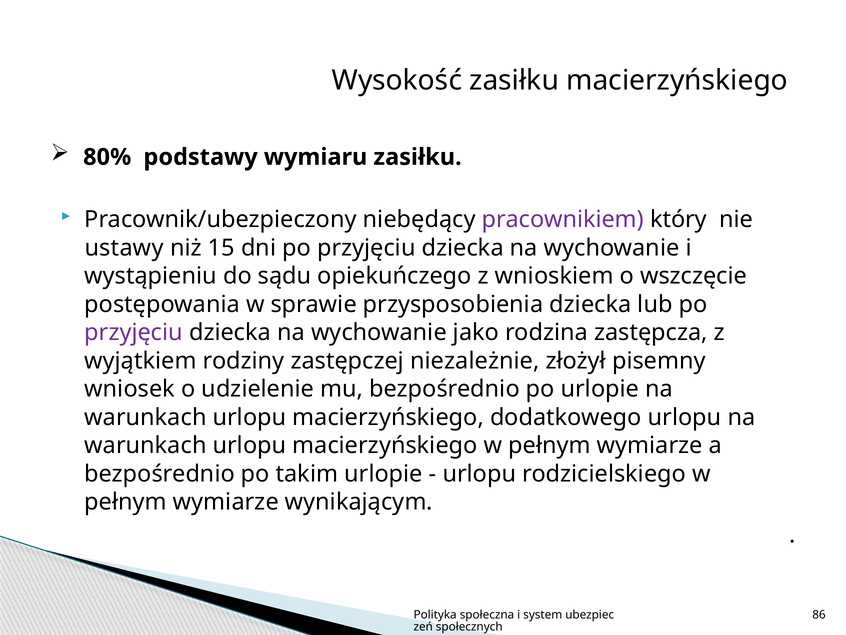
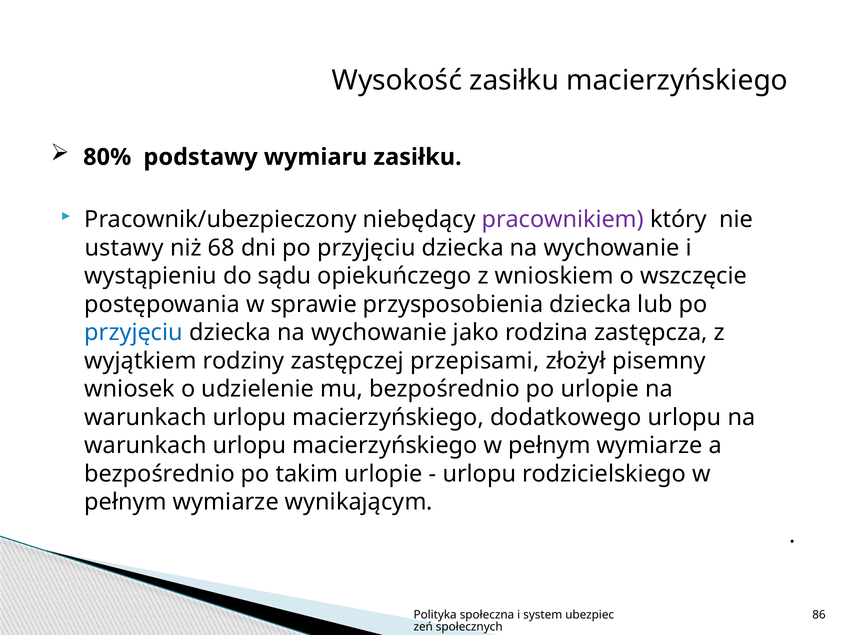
15: 15 -> 68
przyjęciu at (134, 332) colour: purple -> blue
niezależnie: niezależnie -> przepisami
